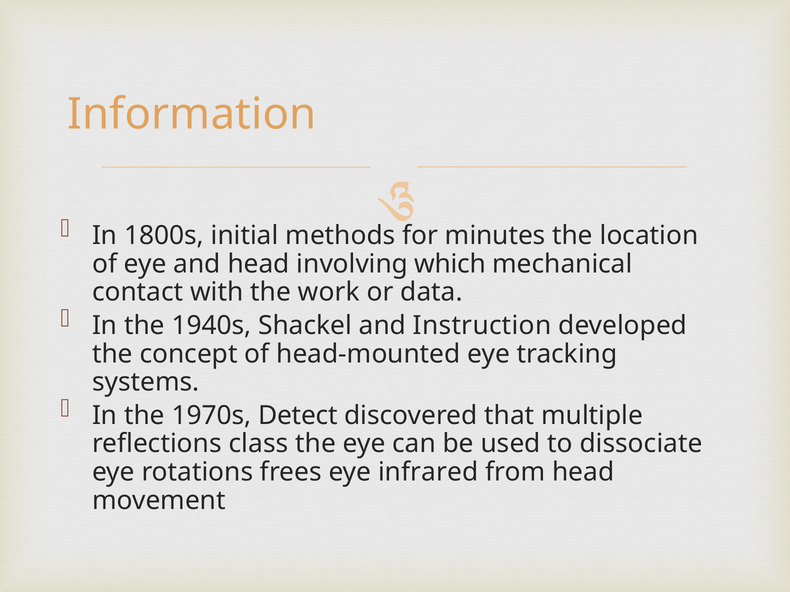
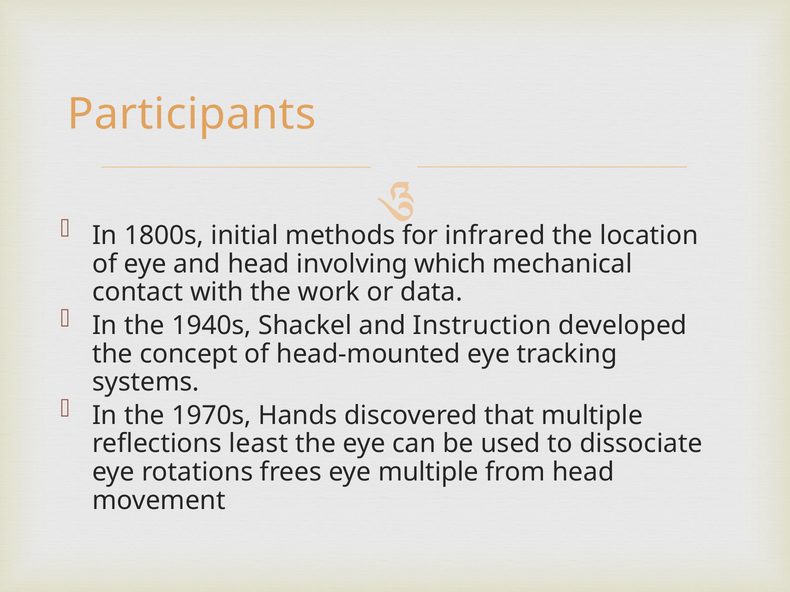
Information: Information -> Participants
minutes: minutes -> infrared
Detect: Detect -> Hands
class: class -> least
eye infrared: infrared -> multiple
